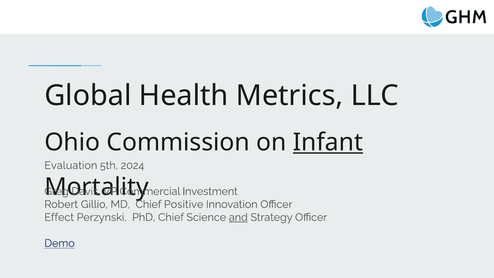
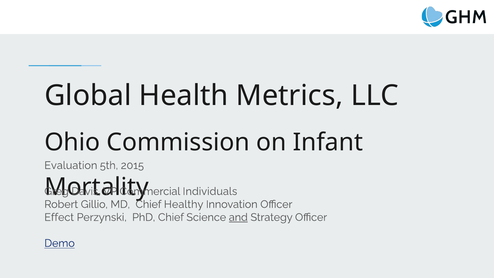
Infant underline: present -> none
2024: 2024 -> 2015
Investment: Investment -> Individuals
Positive: Positive -> Healthy
